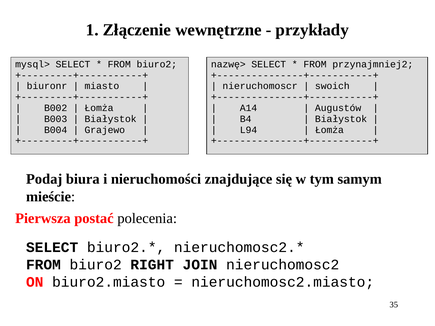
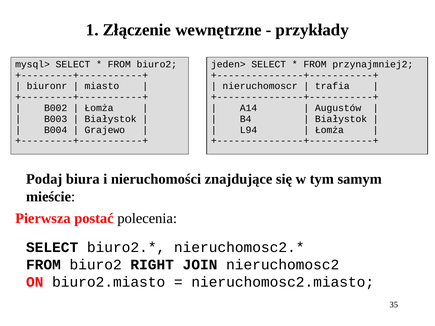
nazwę>: nazwę> -> jeden>
swoich: swoich -> trafia
